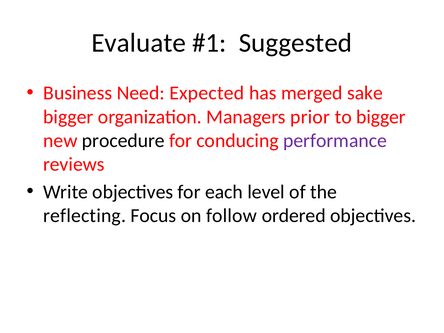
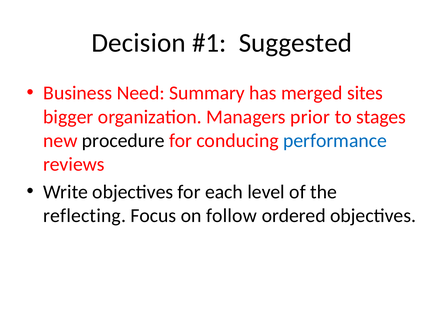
Evaluate: Evaluate -> Decision
Expected: Expected -> Summary
sake: sake -> sites
to bigger: bigger -> stages
performance colour: purple -> blue
